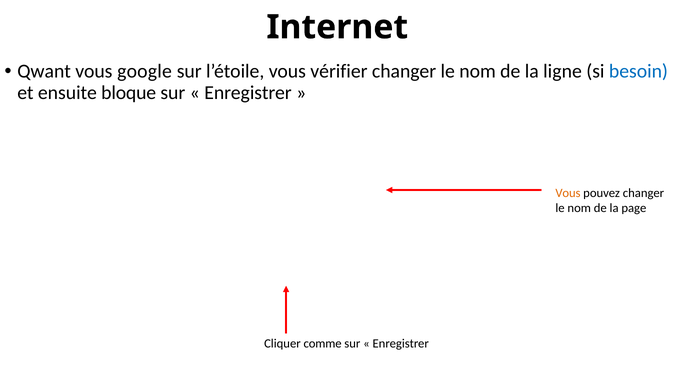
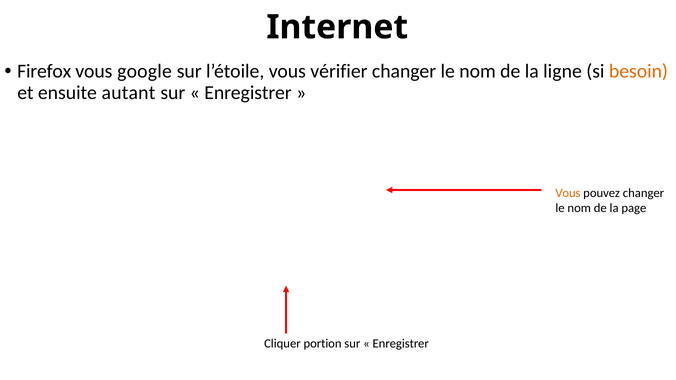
Qwant: Qwant -> Firefox
besoin colour: blue -> orange
bloque: bloque -> autant
comme: comme -> portion
